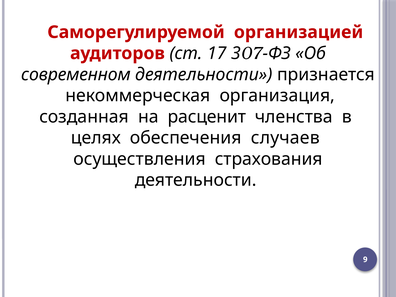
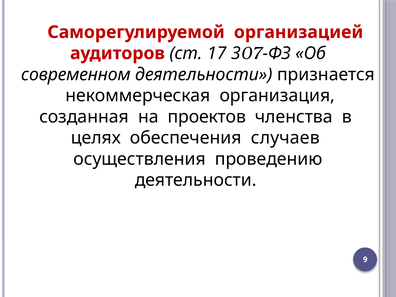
расценит: расценит -> проектов
страхования: страхования -> проведению
